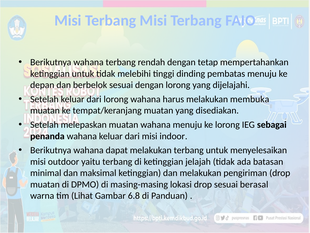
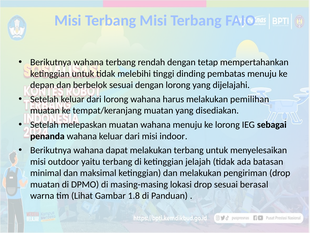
membuka: membuka -> pemilihan
6.8: 6.8 -> 1.8
